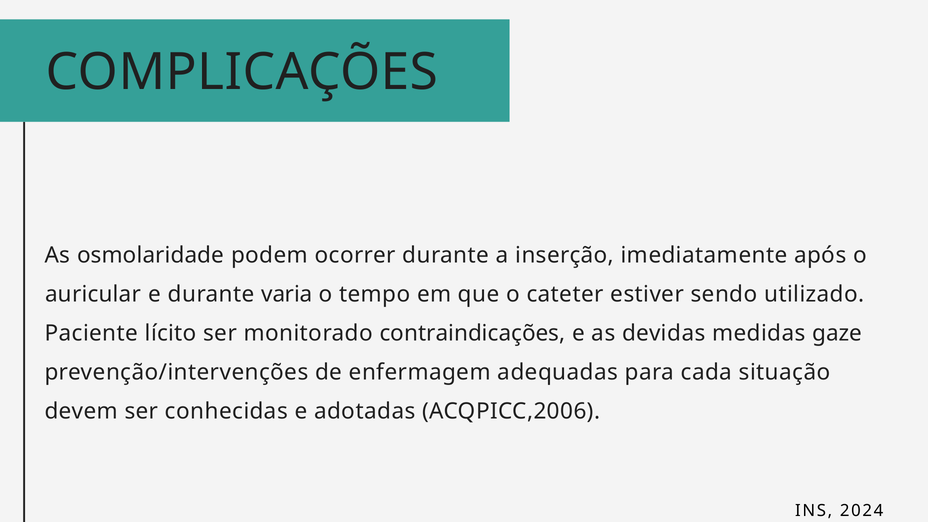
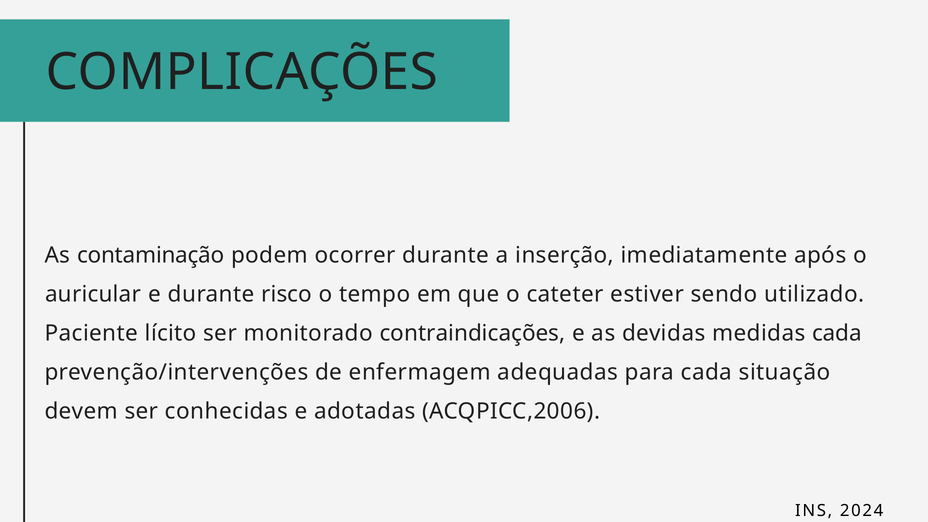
osmolaridade: osmolaridade -> contaminação
varia: varia -> risco
medidas gaze: gaze -> cada
